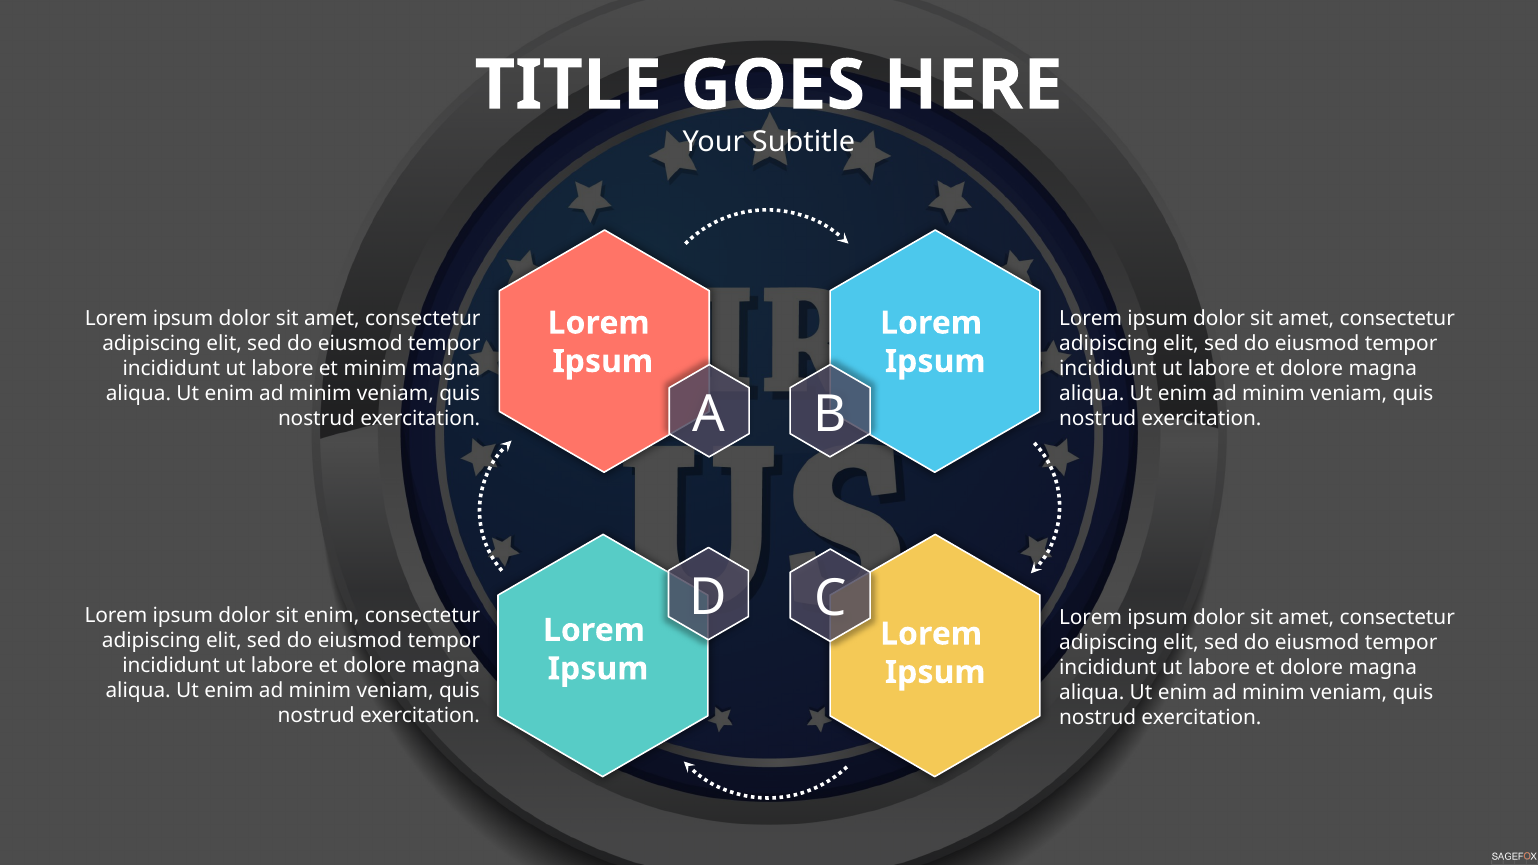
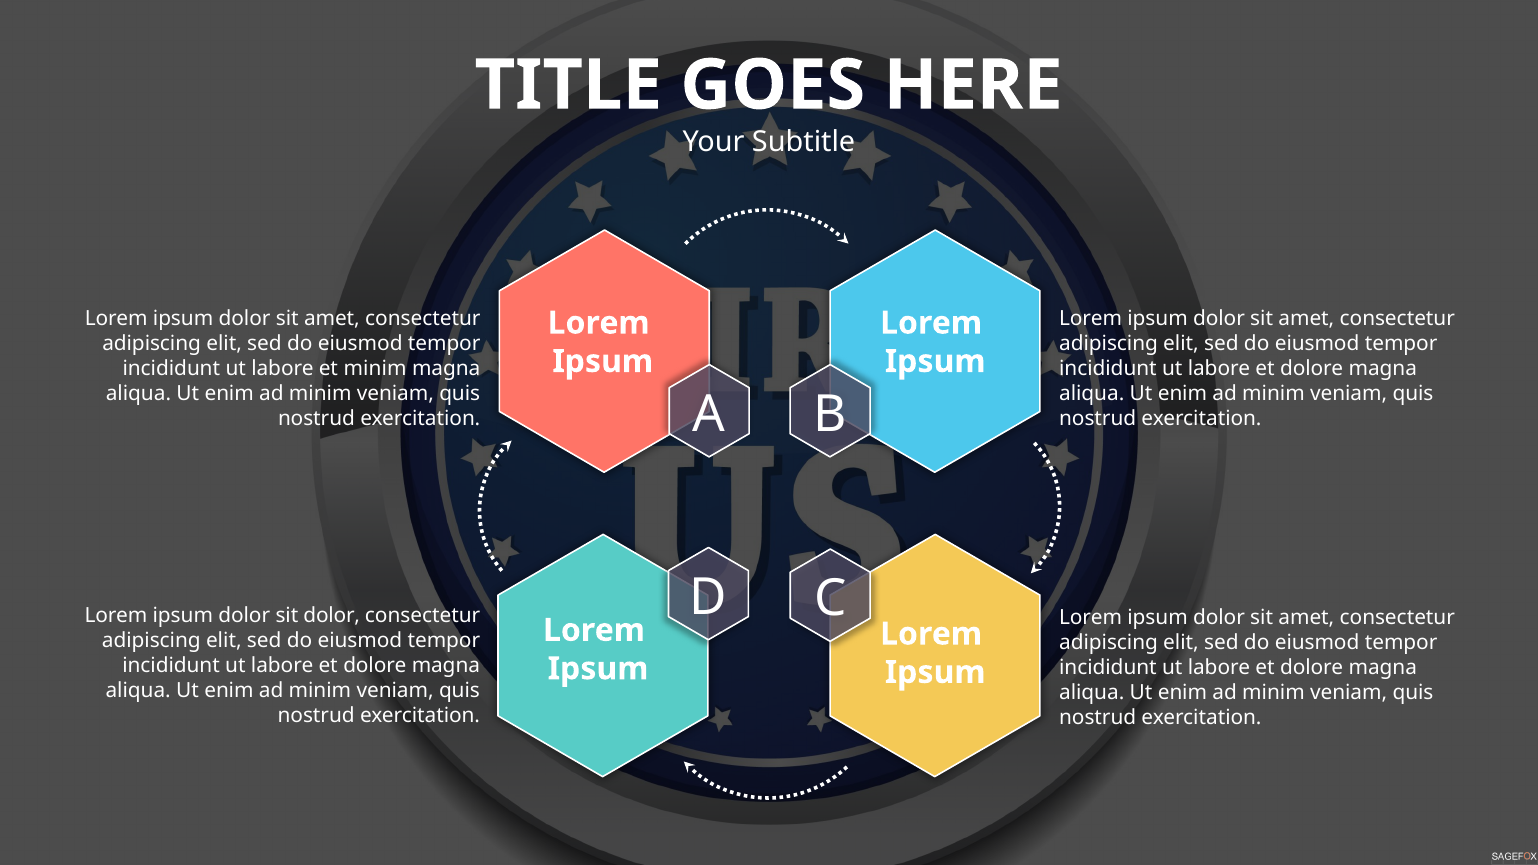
sit enim: enim -> dolor
